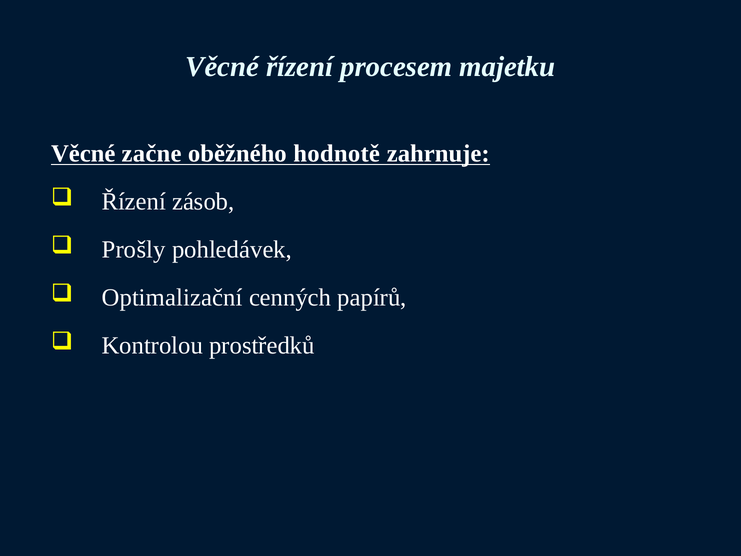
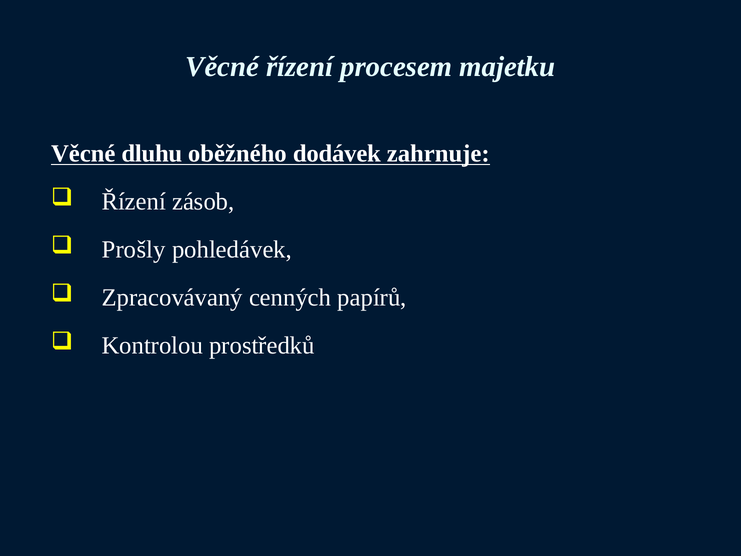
začne: začne -> dluhu
hodnotě: hodnotě -> dodávek
Optimalizační: Optimalizační -> Zpracovávaný
